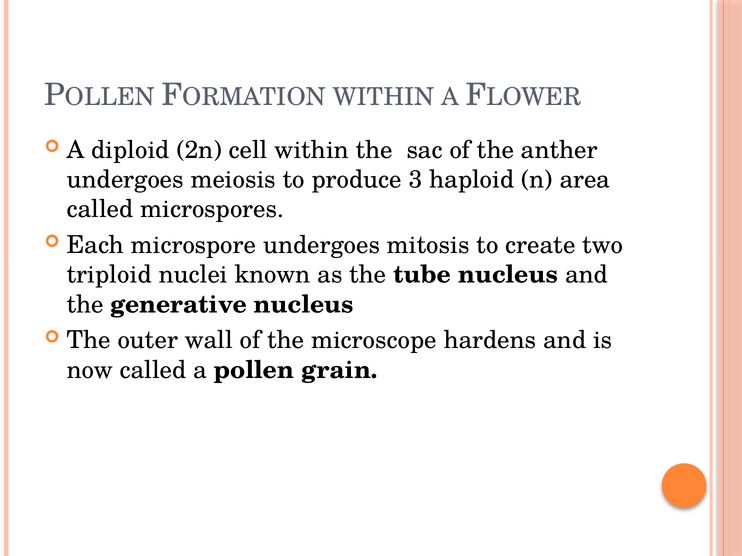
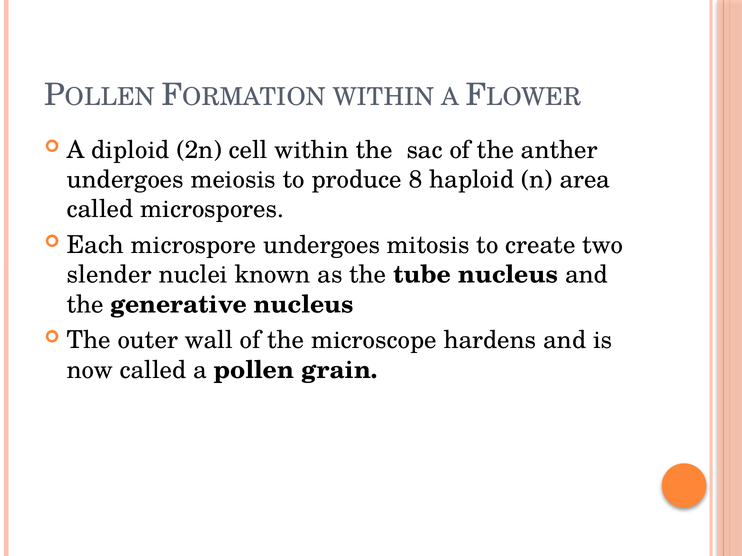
3: 3 -> 8
triploid: triploid -> slender
